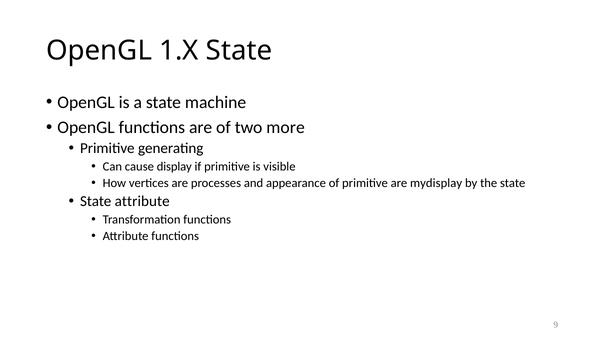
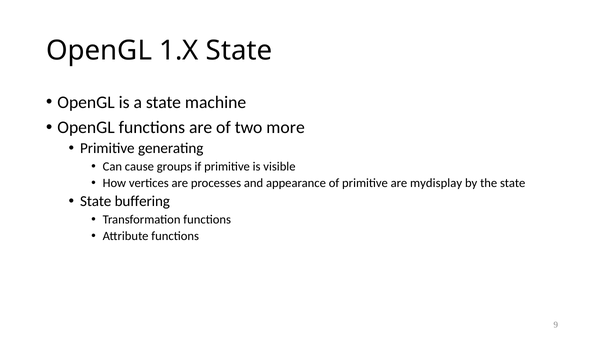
display: display -> groups
State attribute: attribute -> buffering
